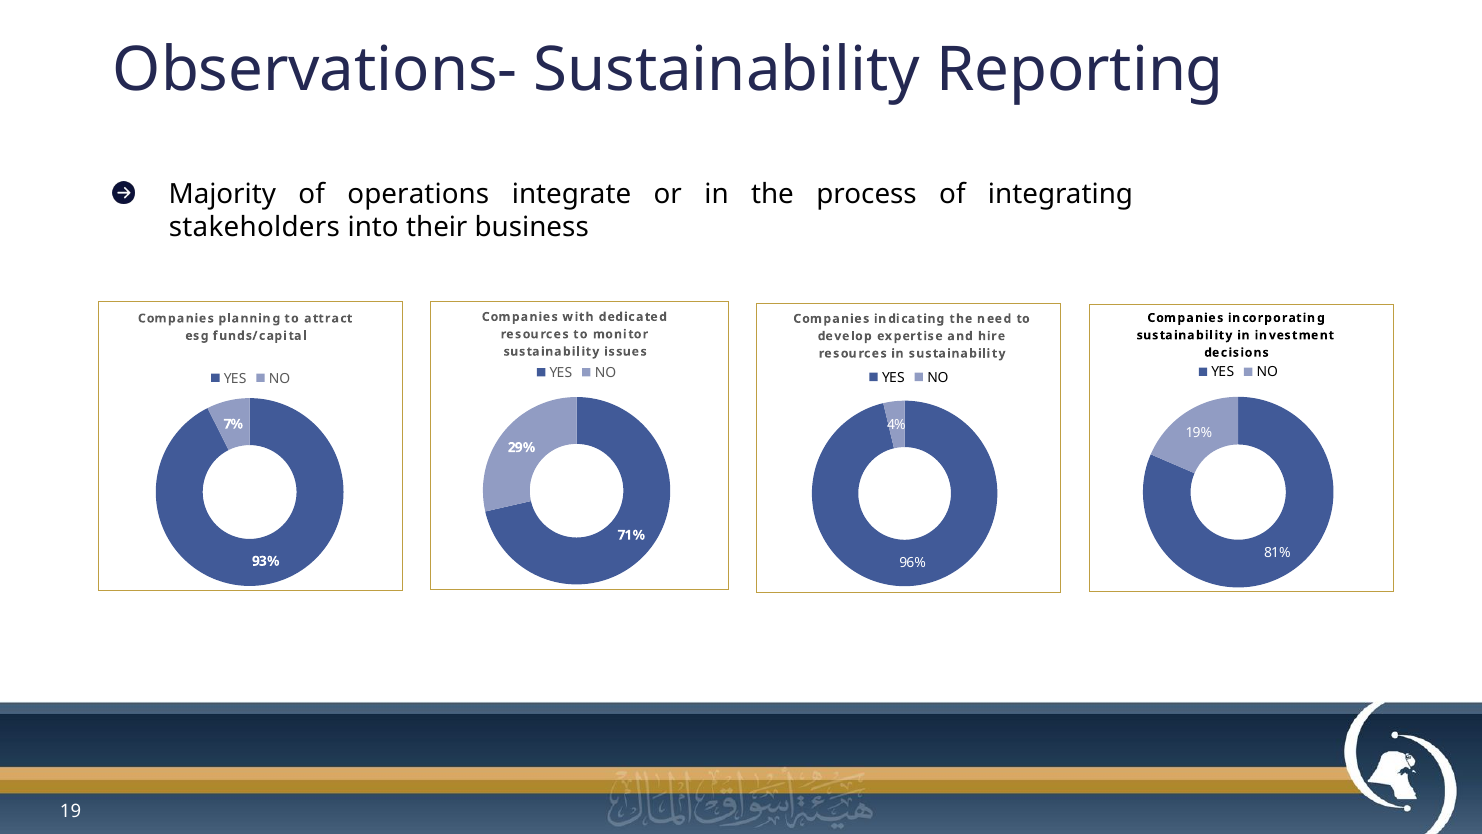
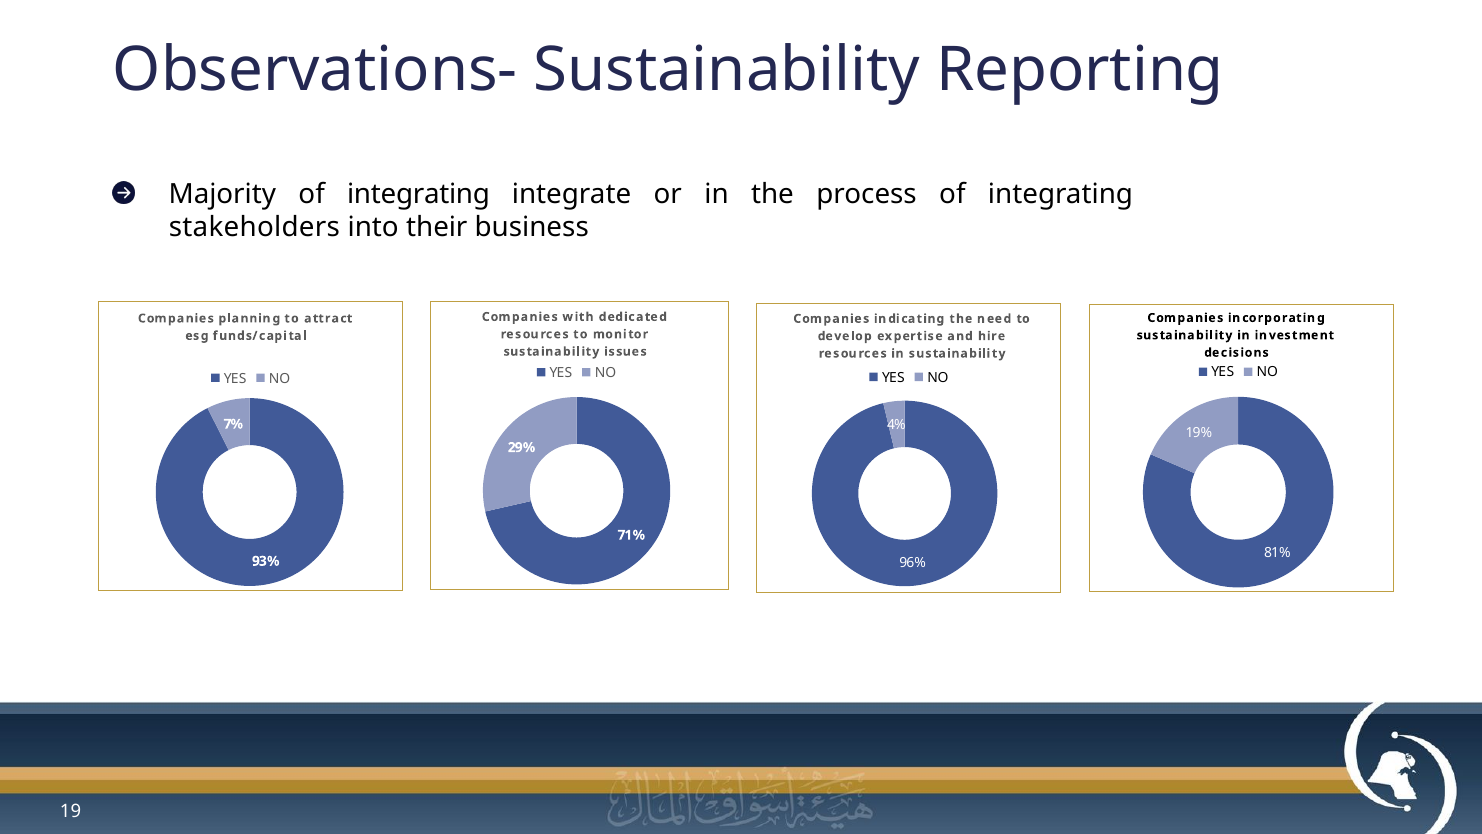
Majority of operations: operations -> integrating
